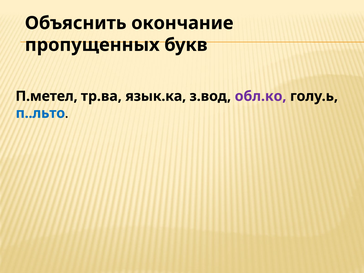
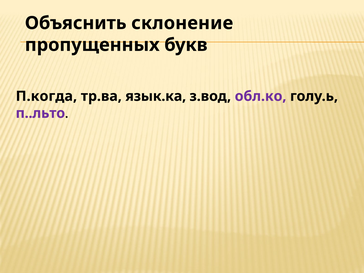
окончание: окончание -> склонение
П.метел: П.метел -> П.когда
п..льто colour: blue -> purple
